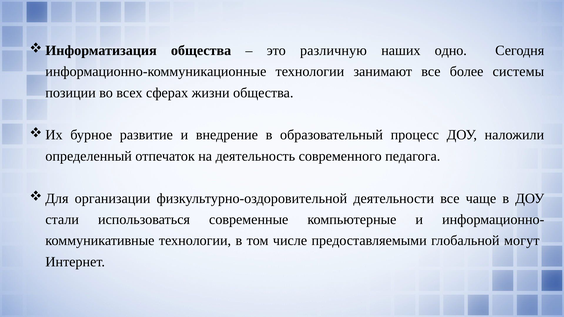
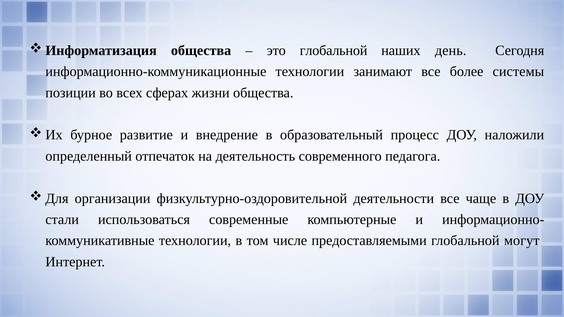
это различную: различную -> глобальной
одно: одно -> день
